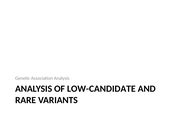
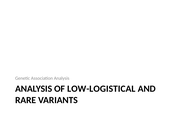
LOW-CANDIDATE: LOW-CANDIDATE -> LOW-LOGISTICAL
